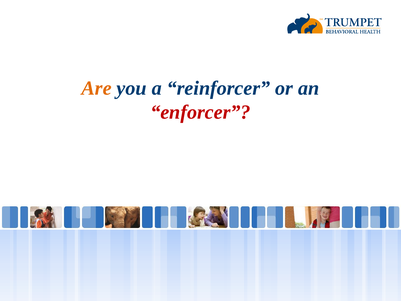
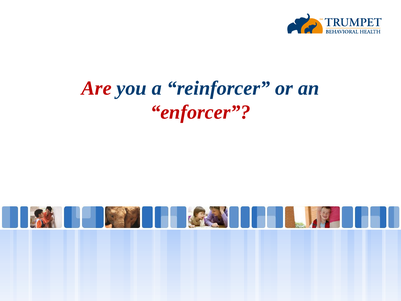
Are colour: orange -> red
